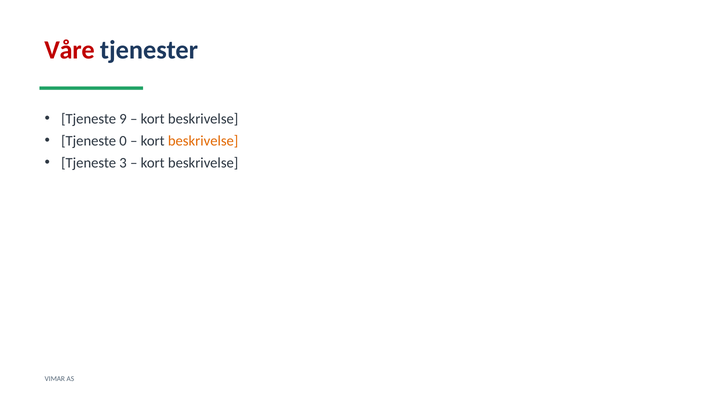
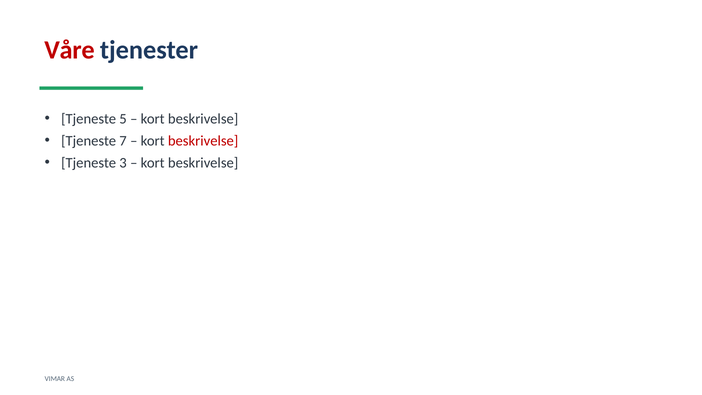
9: 9 -> 5
0: 0 -> 7
beskrivelse at (203, 141) colour: orange -> red
